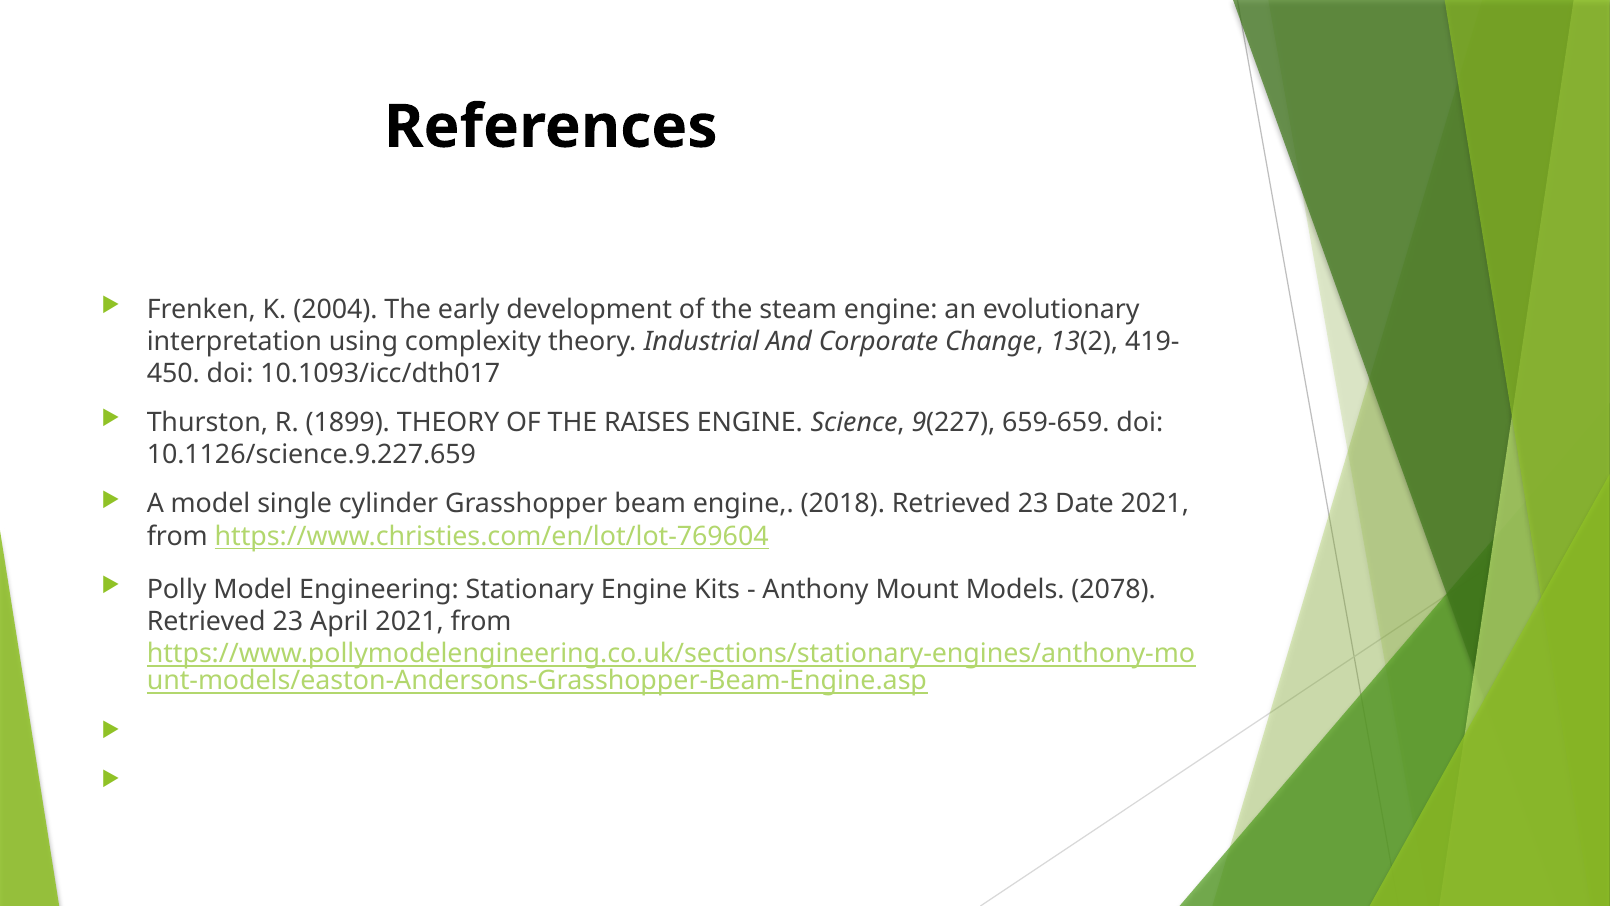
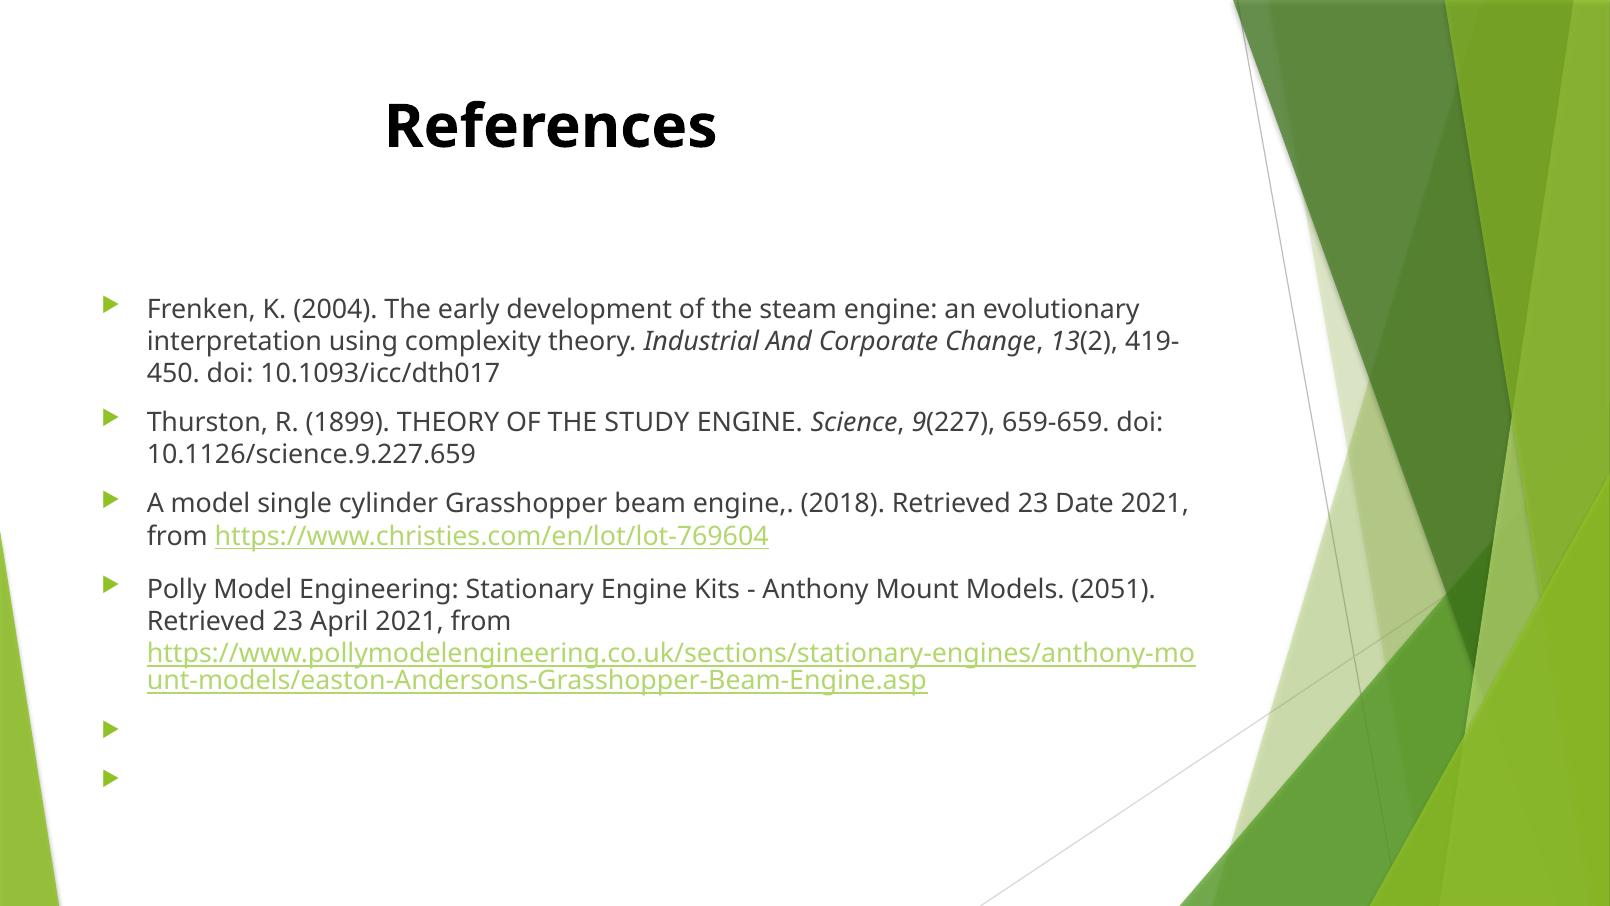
RAISES: RAISES -> STUDY
2078: 2078 -> 2051
